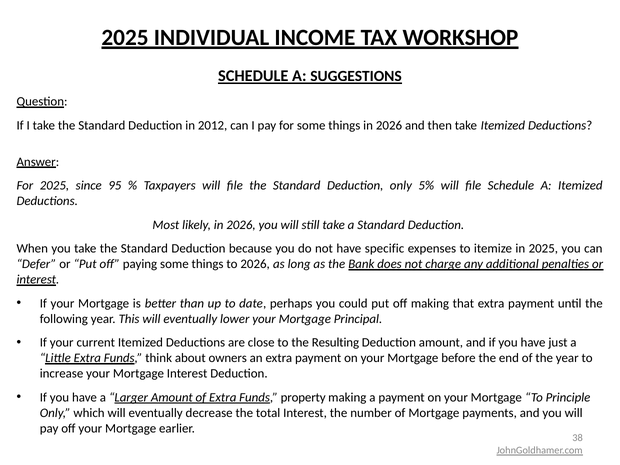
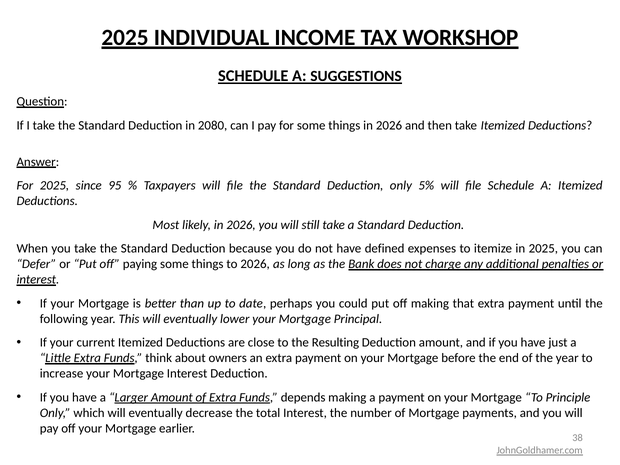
2012: 2012 -> 2080
specific: specific -> defined
property: property -> depends
